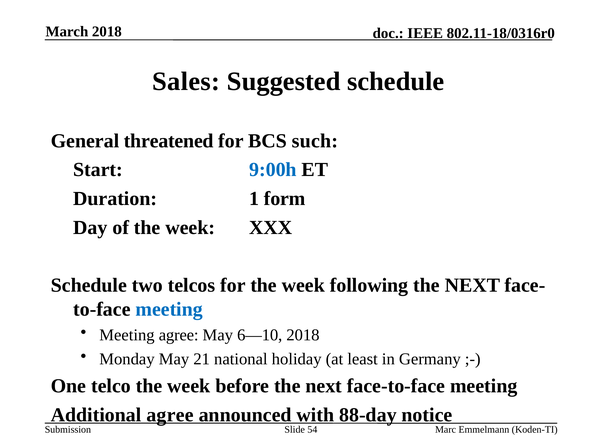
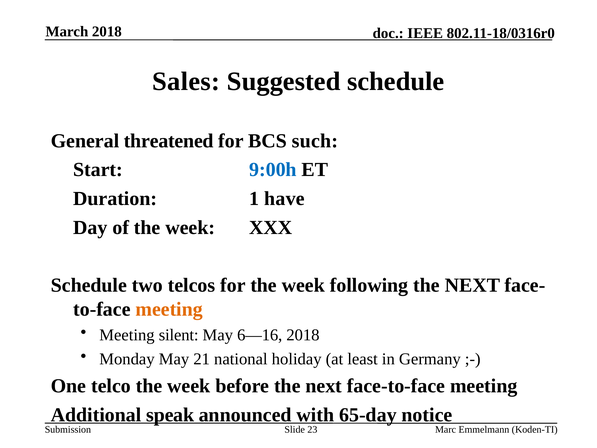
form: form -> have
meeting at (169, 309) colour: blue -> orange
Meeting agree: agree -> silent
6—10: 6—10 -> 6—16
Additional agree: agree -> speak
88-day: 88-day -> 65-day
54: 54 -> 23
